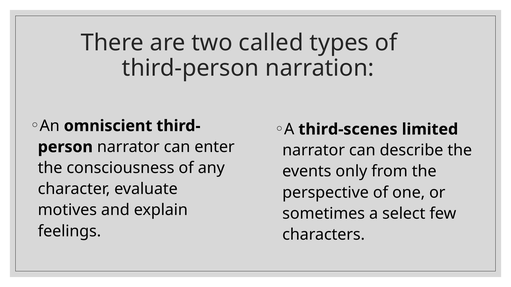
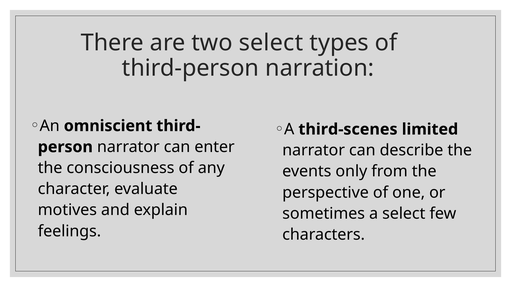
two called: called -> select
